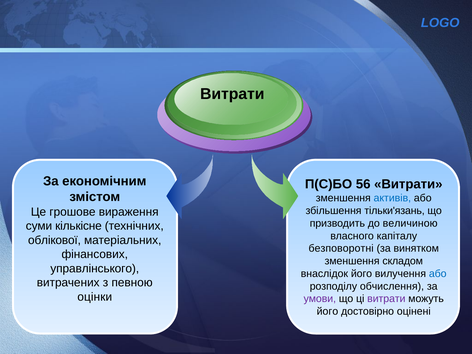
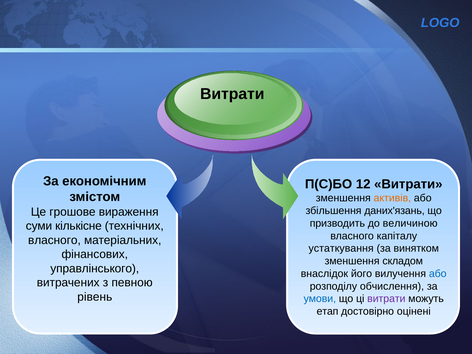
56: 56 -> 12
активів colour: blue -> orange
тільки'язань: тільки'язань -> даних'язань
облікової at (54, 240): облікової -> власного
безповоротні: безповоротні -> устаткування
оцінки: оцінки -> рівень
умови colour: purple -> blue
його at (327, 311): його -> етап
